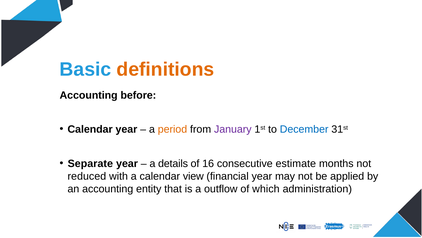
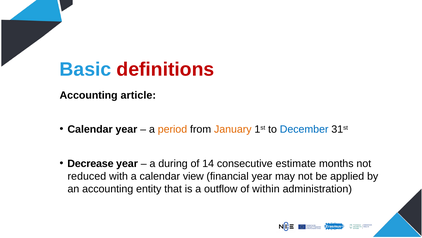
definitions colour: orange -> red
before: before -> article
January colour: purple -> orange
Separate: Separate -> Decrease
details: details -> during
16: 16 -> 14
which: which -> within
